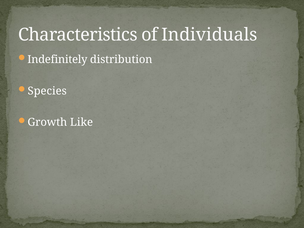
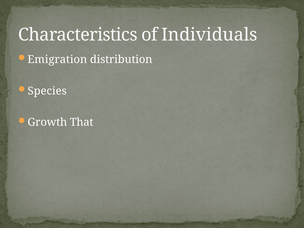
Indefinitely: Indefinitely -> Emigration
Like: Like -> That
